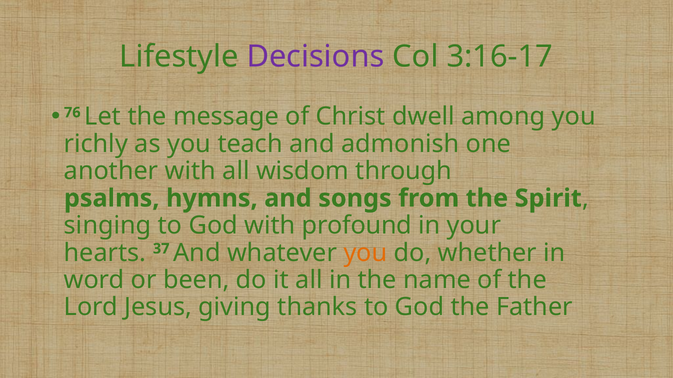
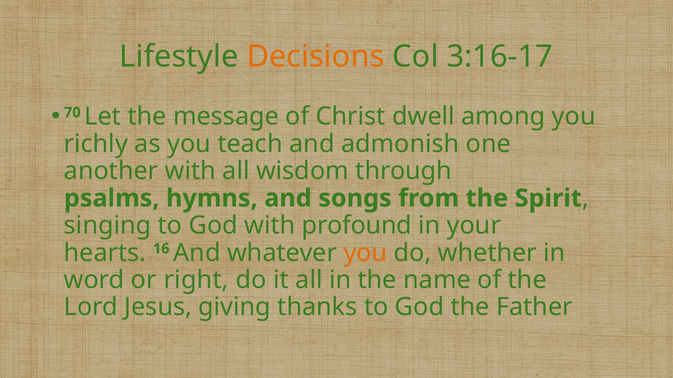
Decisions colour: purple -> orange
76: 76 -> 70
37: 37 -> 16
been: been -> right
